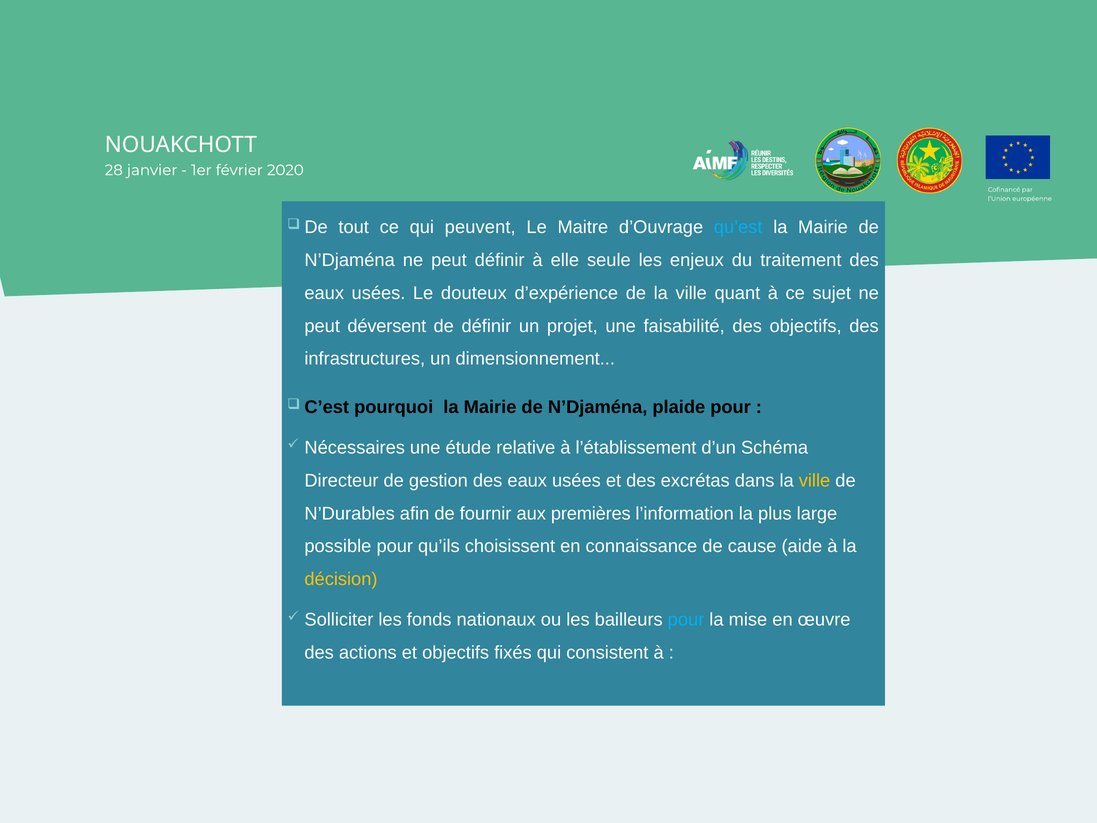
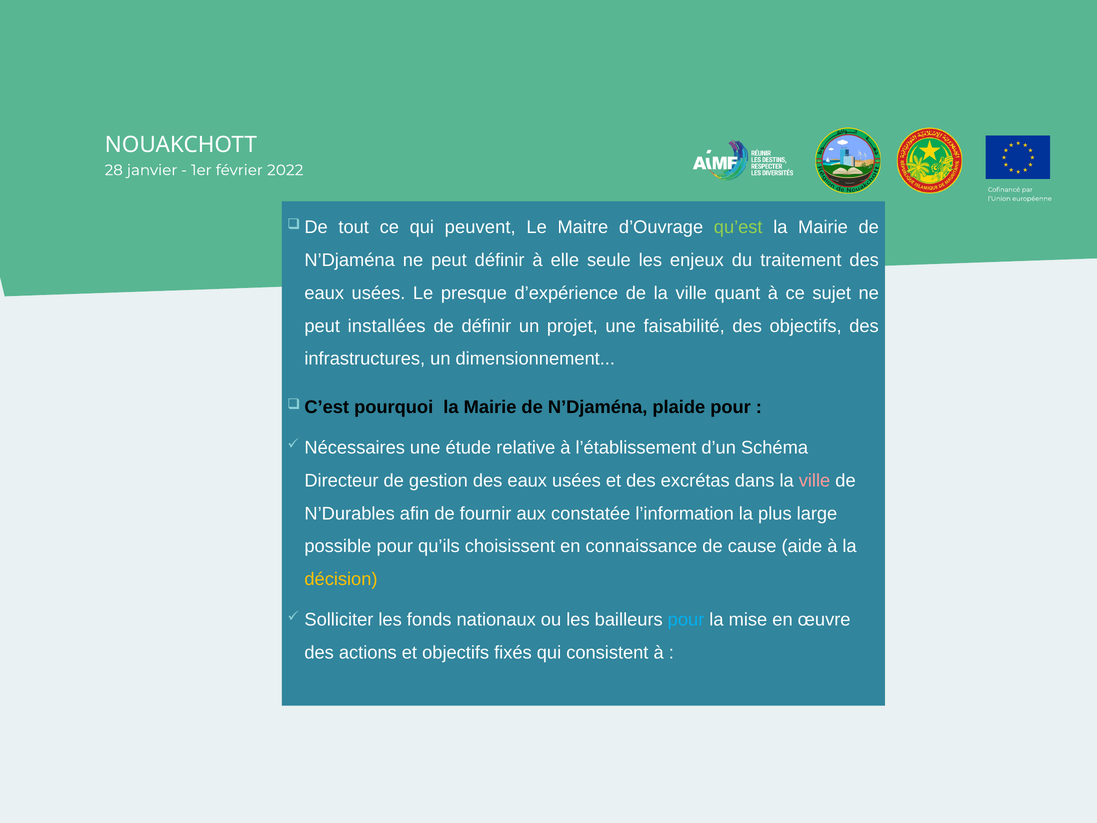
2020: 2020 -> 2022
qu’est colour: light blue -> light green
douteux: douteux -> presque
déversent: déversent -> installées
ville at (814, 480) colour: yellow -> pink
premières: premières -> constatée
